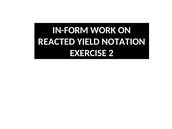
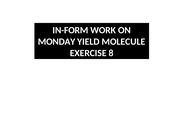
REACTED: REACTED -> MONDAY
NOTATION: NOTATION -> MOLECULE
2: 2 -> 8
